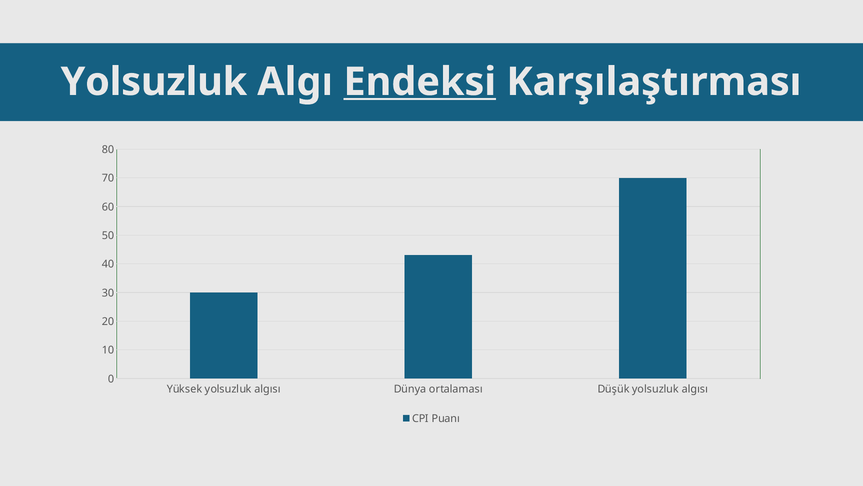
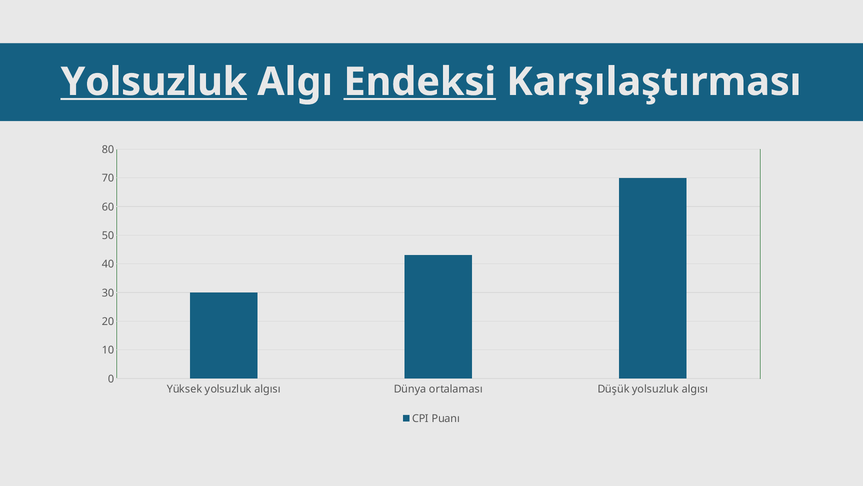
Yolsuzluk at (154, 82) underline: none -> present
